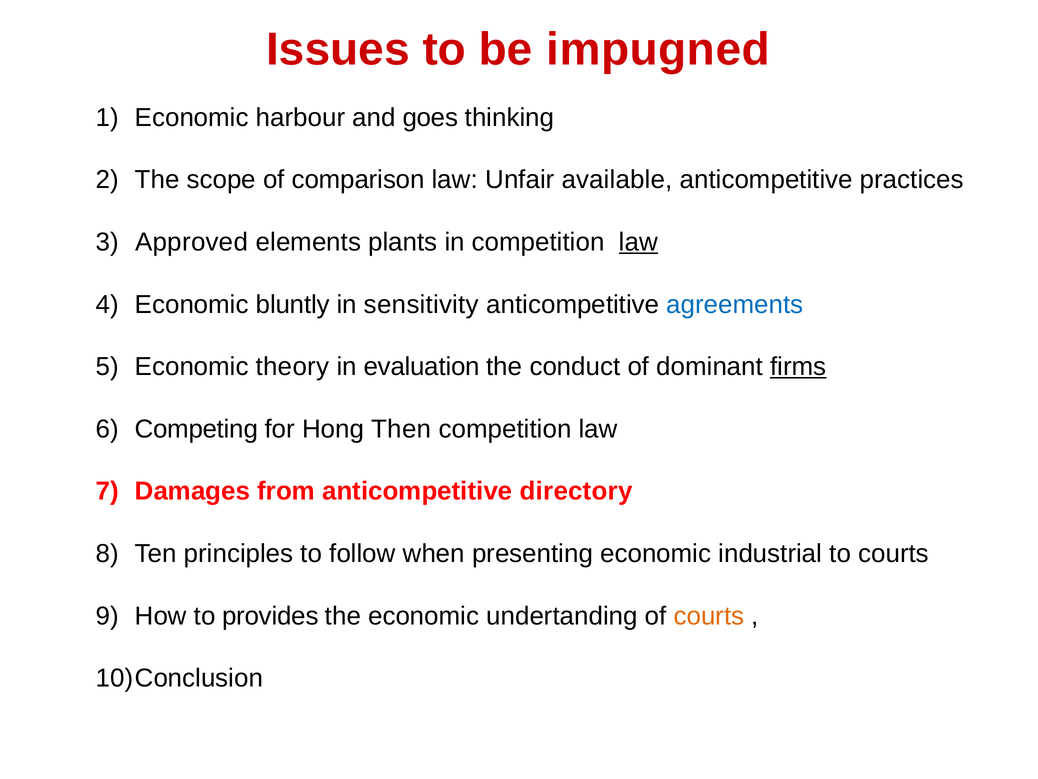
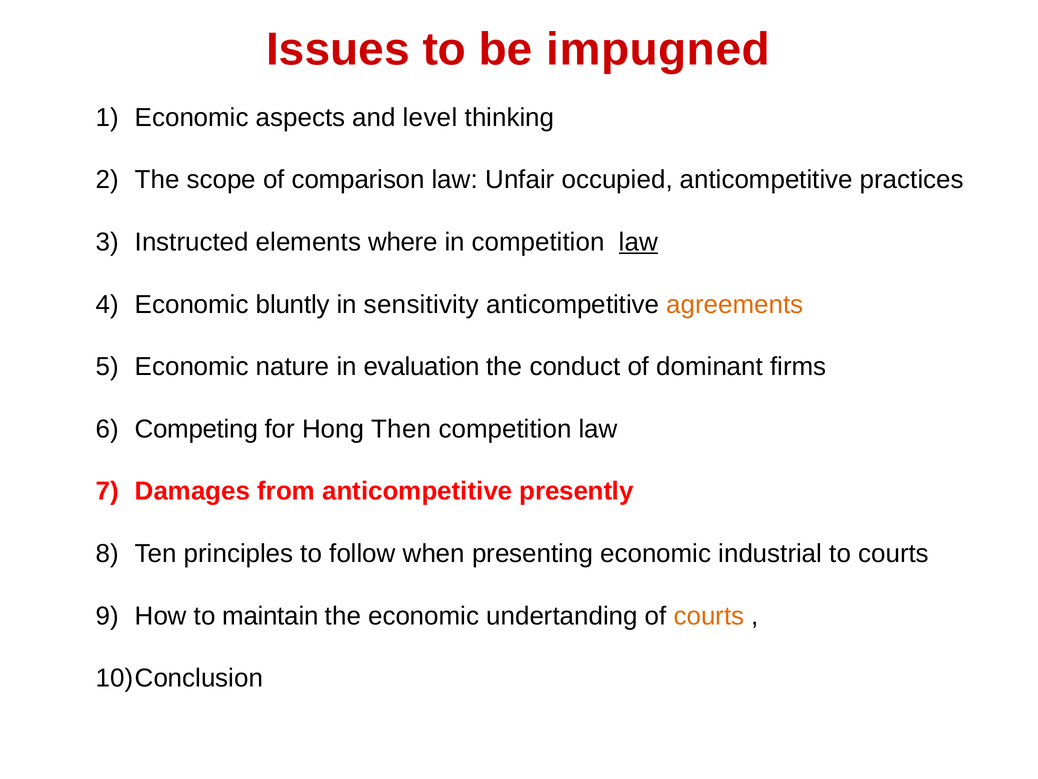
harbour: harbour -> aspects
goes: goes -> level
available: available -> occupied
Approved: Approved -> Instructed
plants: plants -> where
agreements colour: blue -> orange
theory: theory -> nature
firms underline: present -> none
directory: directory -> presently
provides: provides -> maintain
